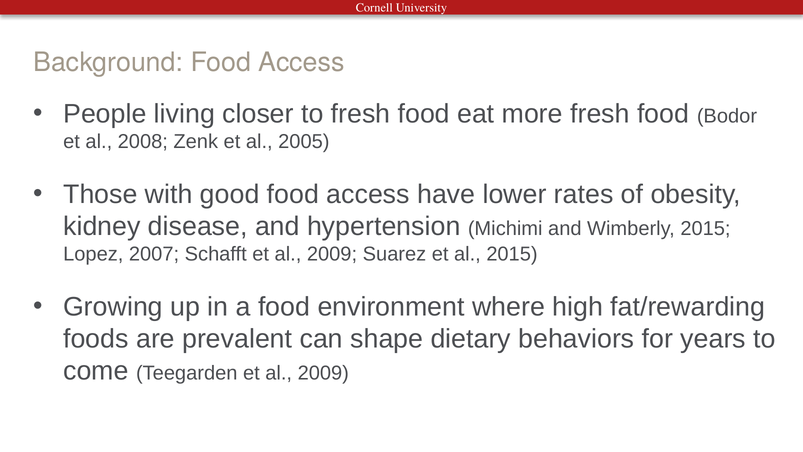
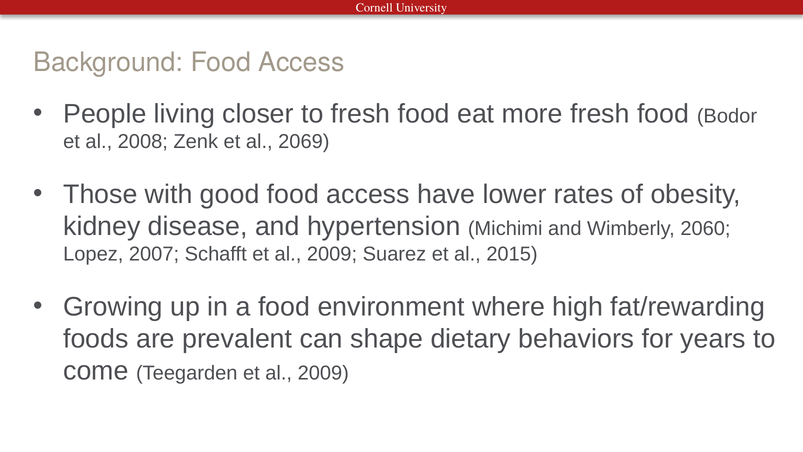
2005: 2005 -> 2069
Wimberly 2015: 2015 -> 2060
